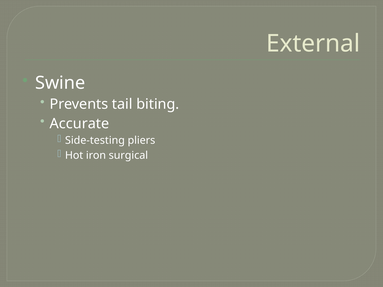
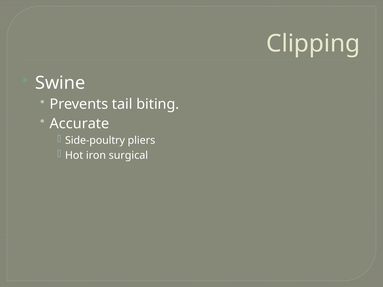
External: External -> Clipping
Side-testing: Side-testing -> Side-poultry
